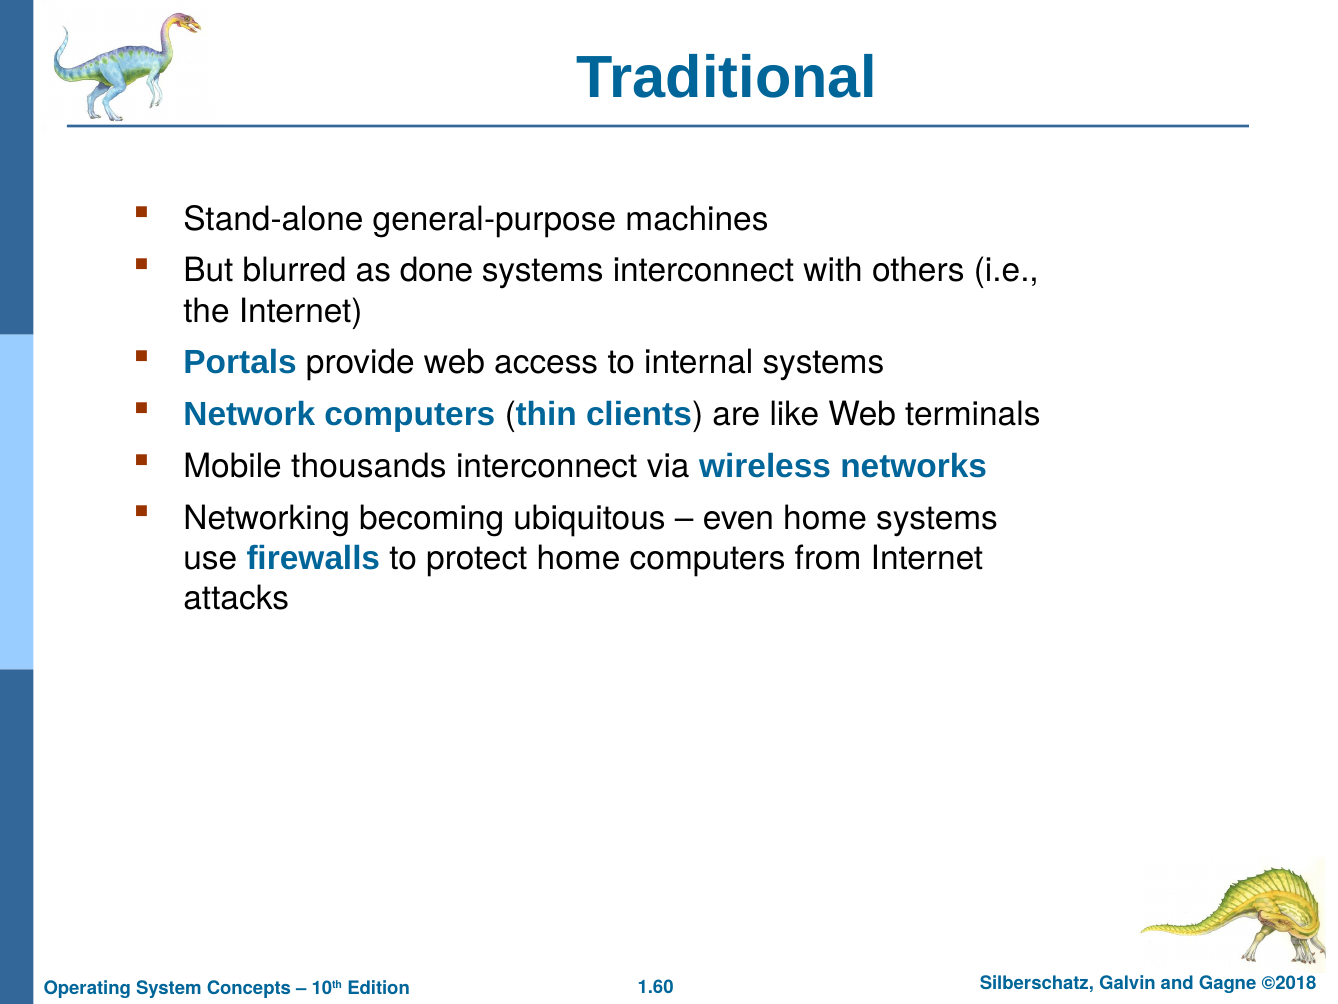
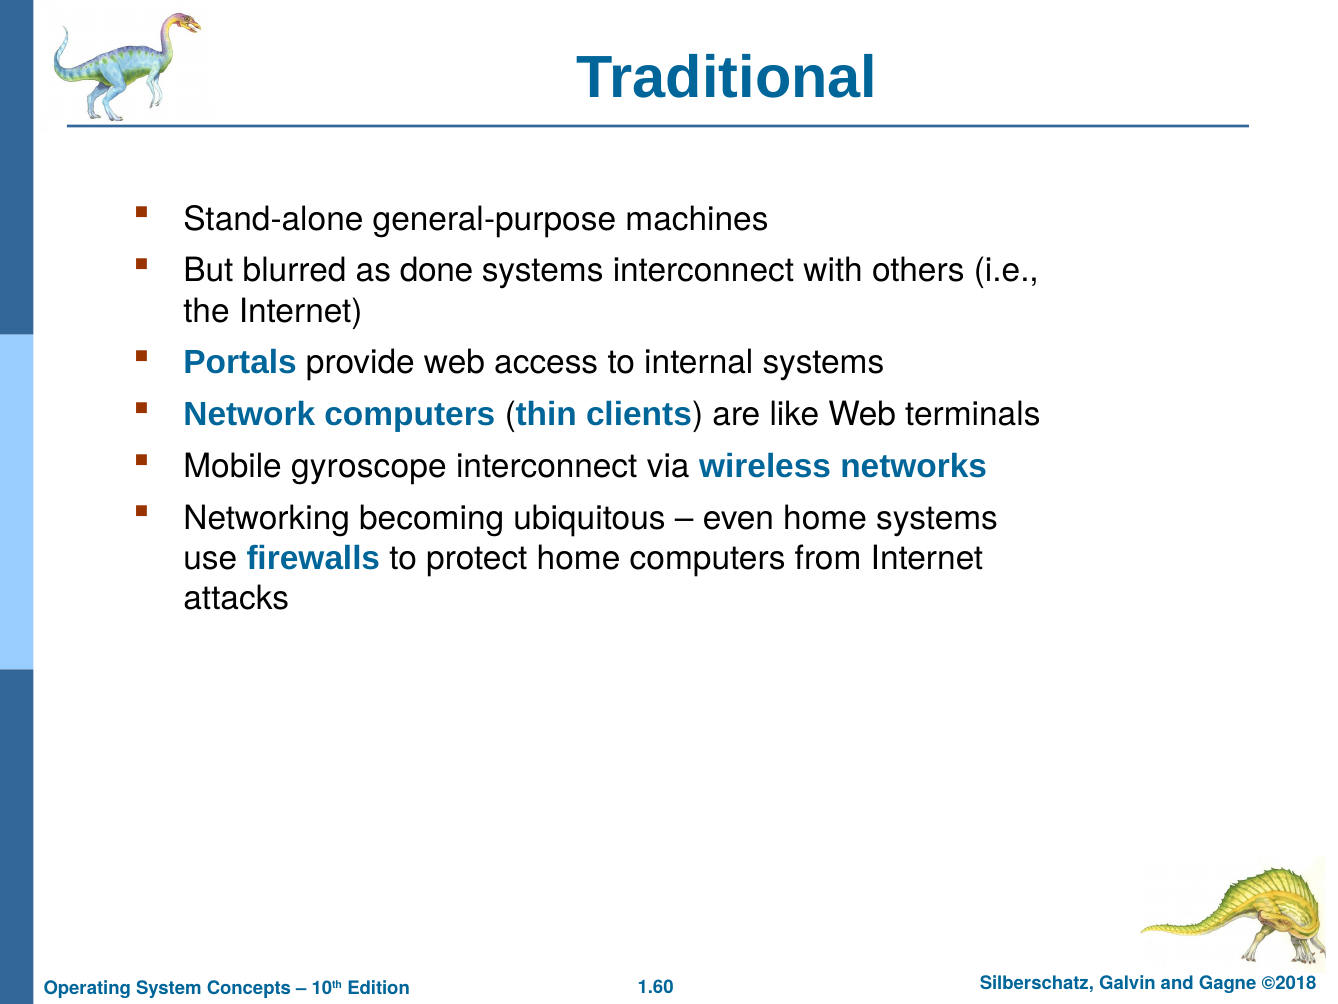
thousands: thousands -> gyroscope
